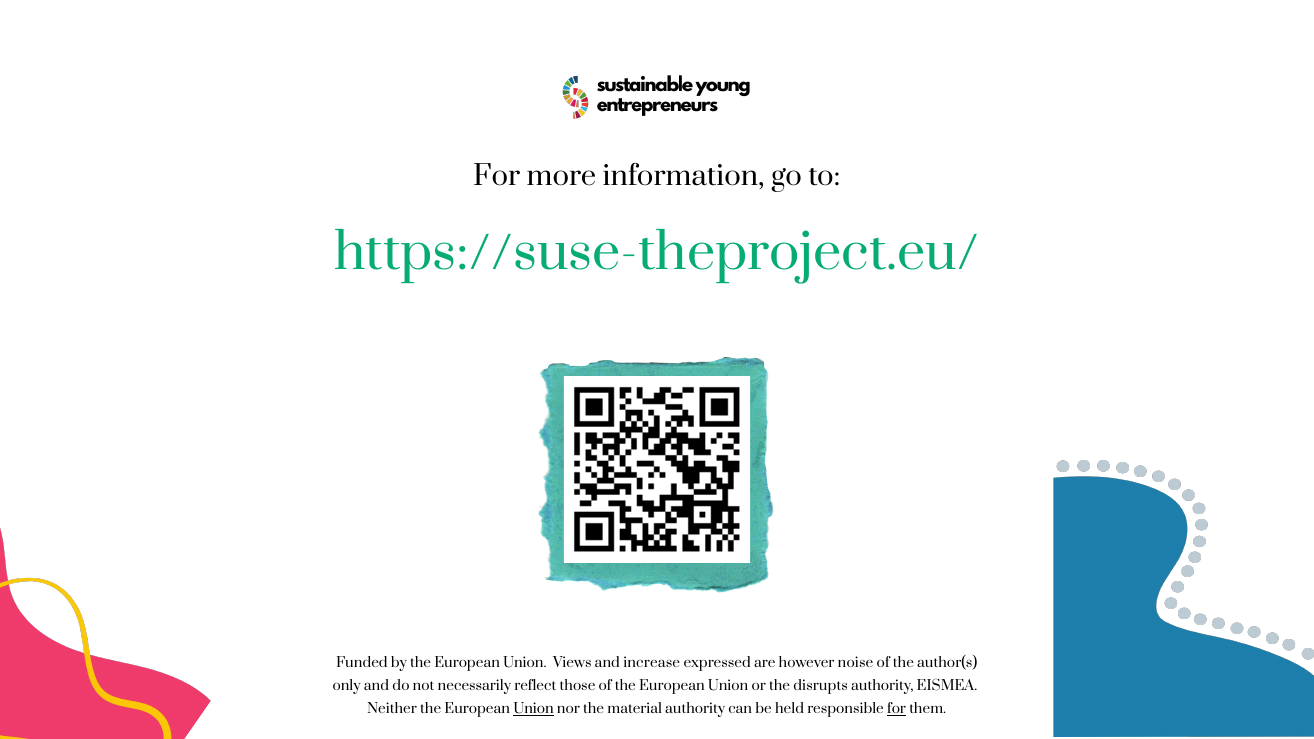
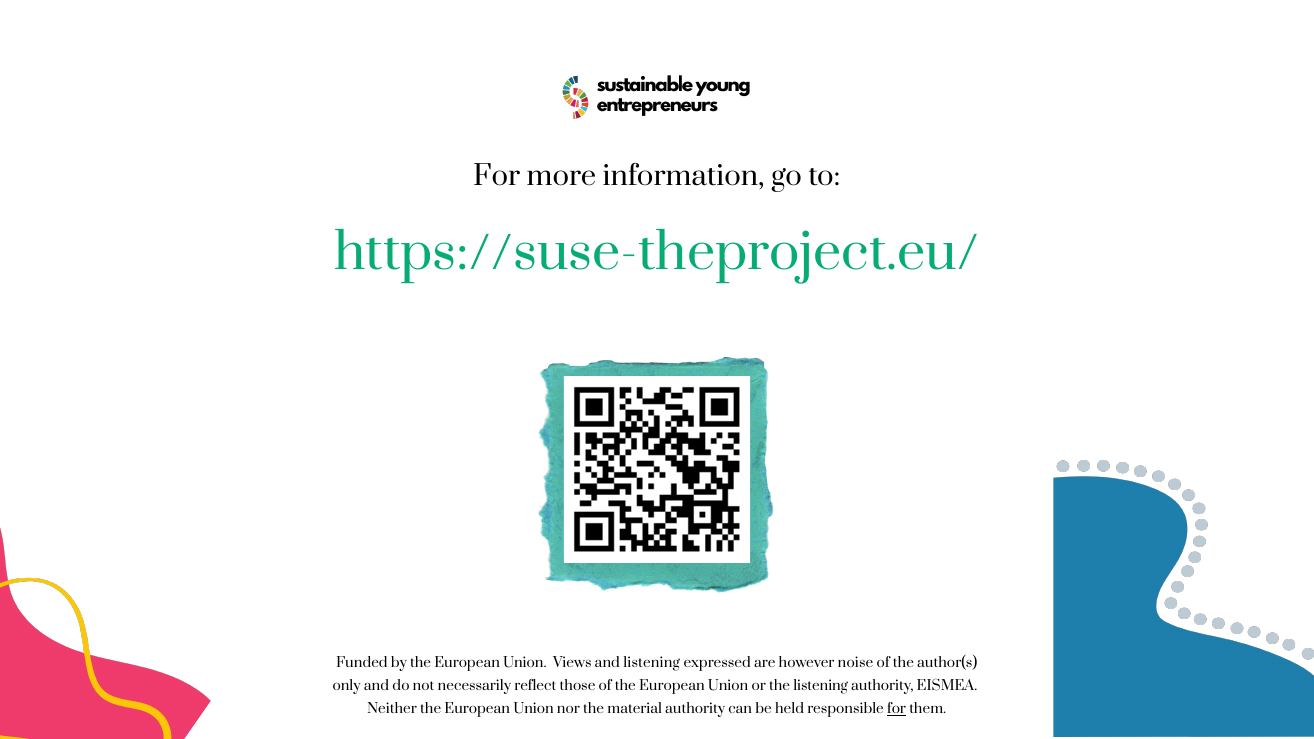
and increase: increase -> listening
the disrupts: disrupts -> listening
Union at (534, 709) underline: present -> none
